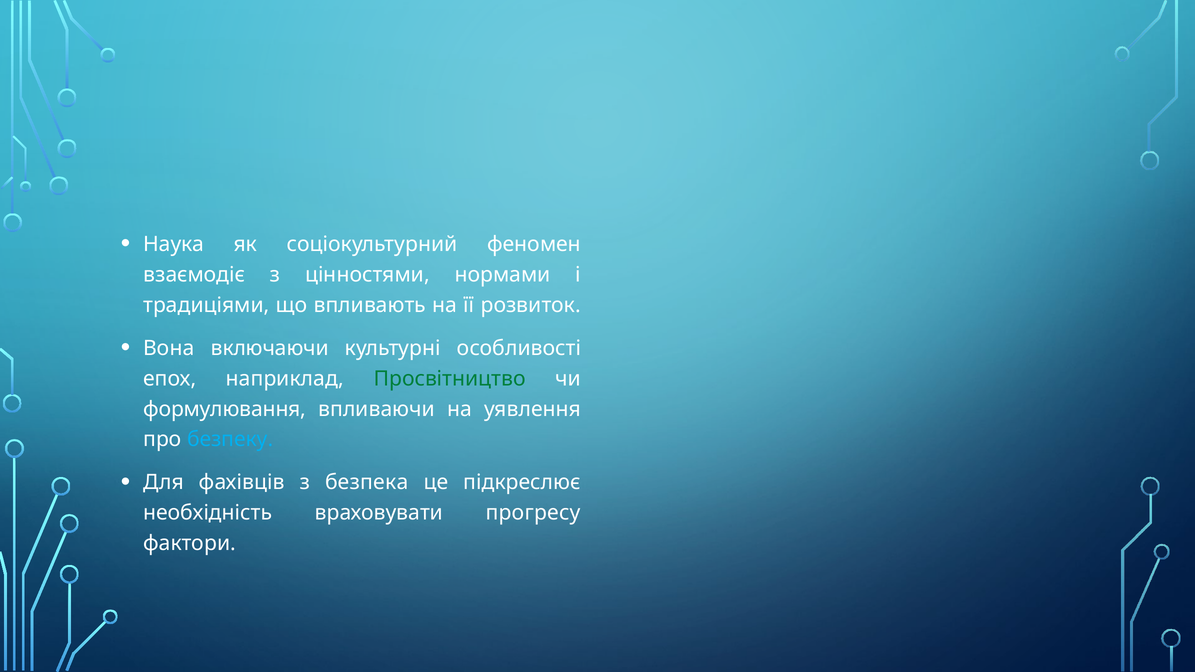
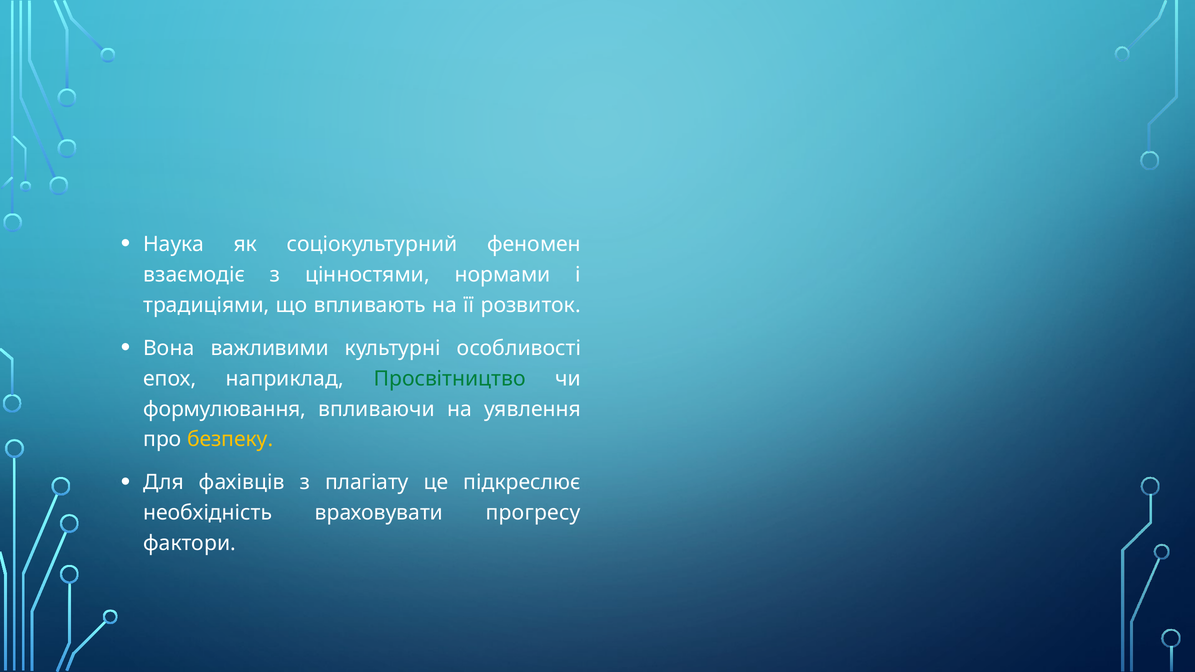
включаючи: включаючи -> важливими
безпеку colour: light blue -> yellow
безпека: безпека -> плагіату
